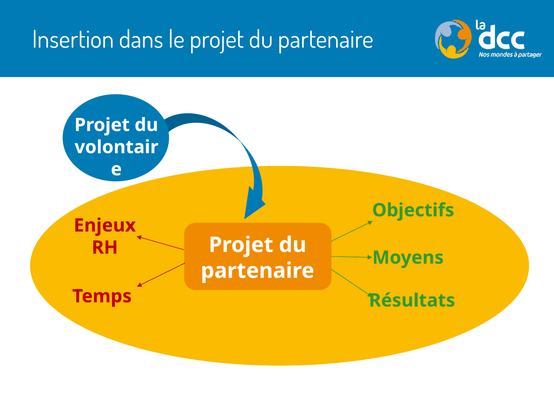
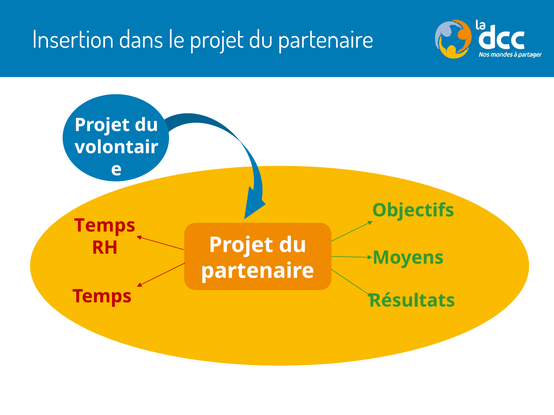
Enjeux at (105, 226): Enjeux -> Temps
